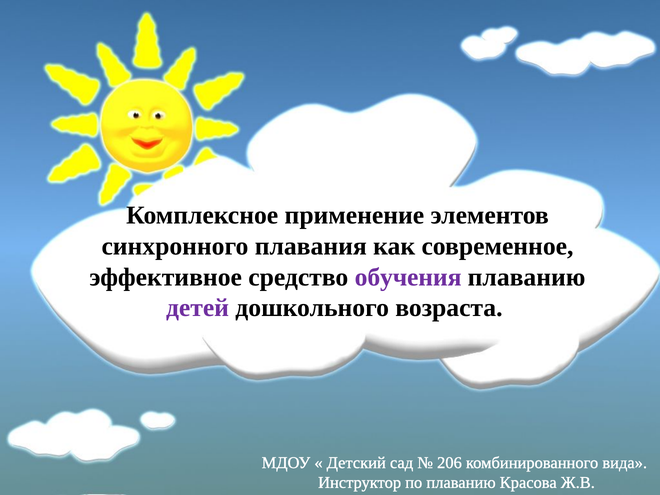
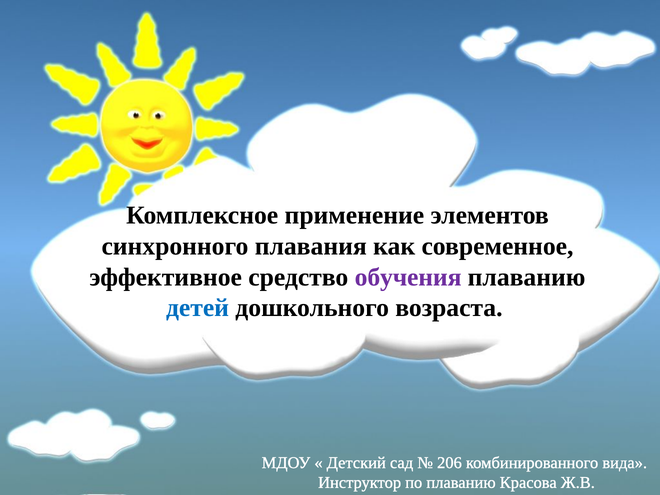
детей colour: purple -> blue
